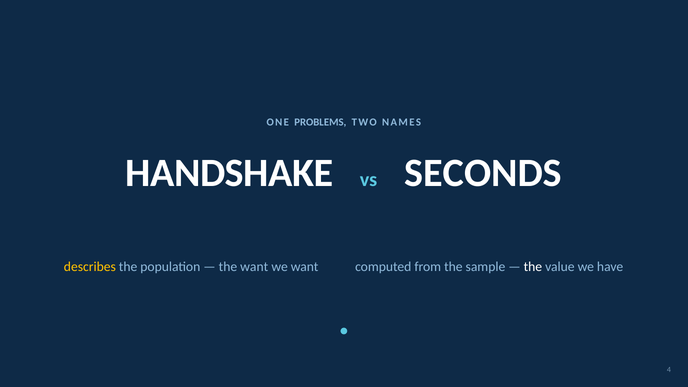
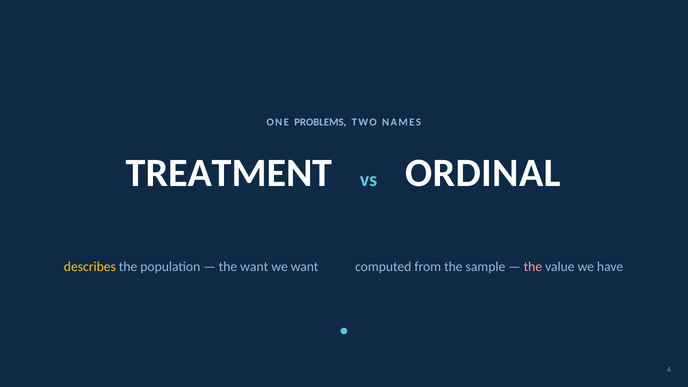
HANDSHAKE: HANDSHAKE -> TREATMENT
SECONDS: SECONDS -> ORDINAL
the at (533, 267) colour: white -> pink
